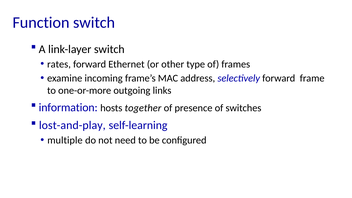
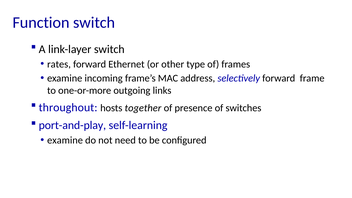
information: information -> throughout
lost-and-play: lost-and-play -> port-and-play
multiple at (65, 140): multiple -> examine
